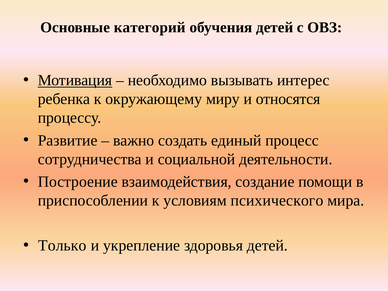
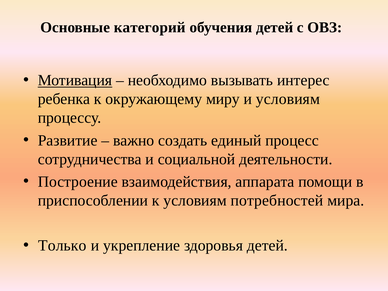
и относятся: относятся -> условиям
создание: создание -> аппарата
психического: психического -> потребностей
